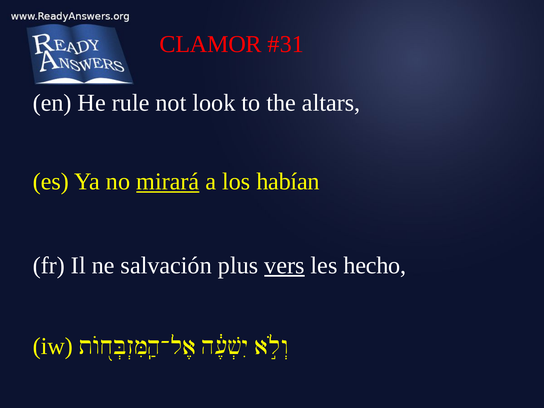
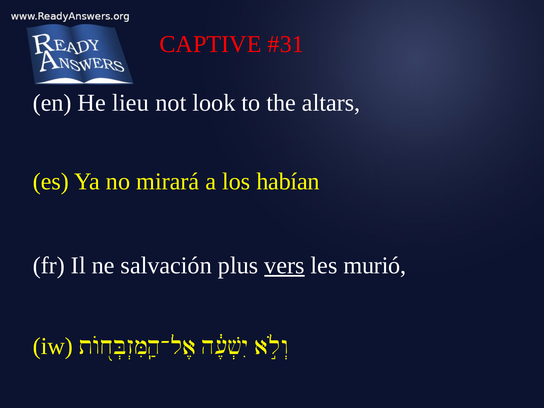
CLAMOR: CLAMOR -> CAPTIVE
rule: rule -> lieu
mirará underline: present -> none
hecho: hecho -> murió
